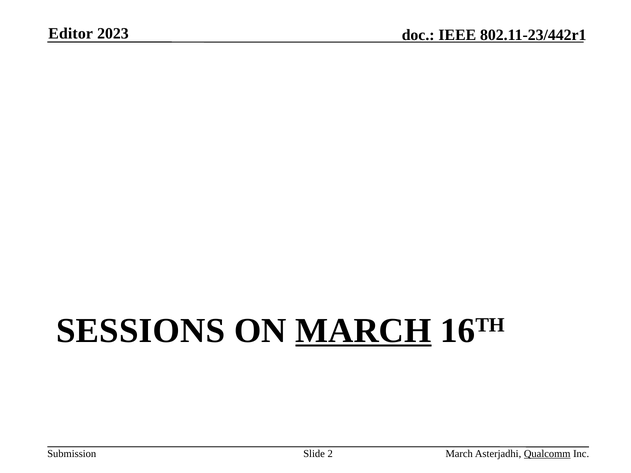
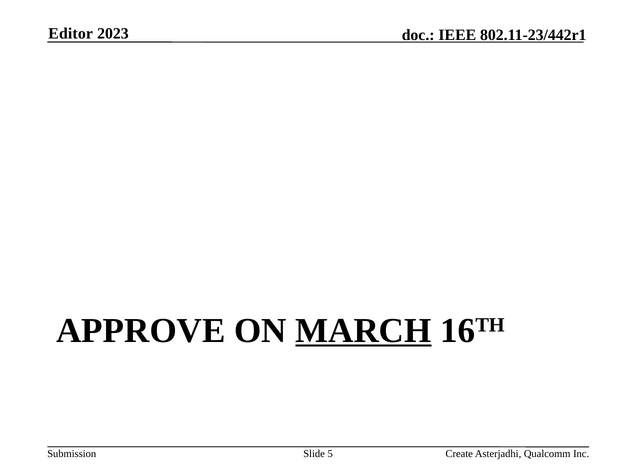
SESSIONS: SESSIONS -> APPROVE
2: 2 -> 5
March at (459, 454): March -> Create
Qualcomm underline: present -> none
